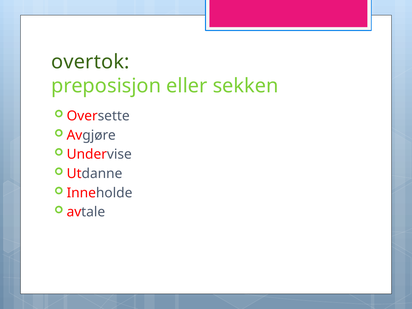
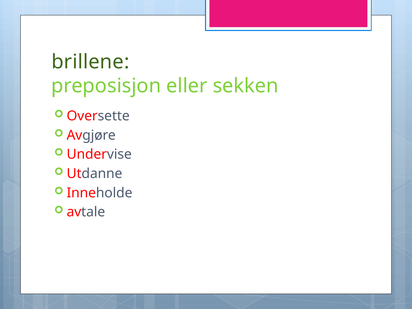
overtok: overtok -> brillene
